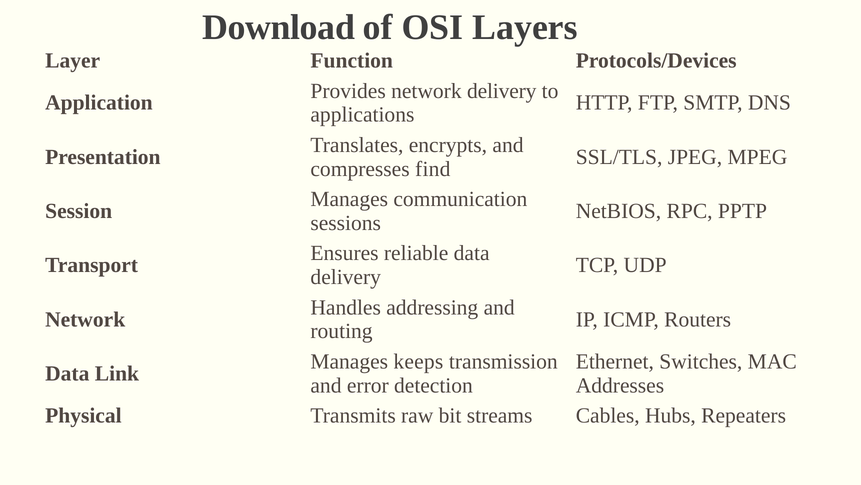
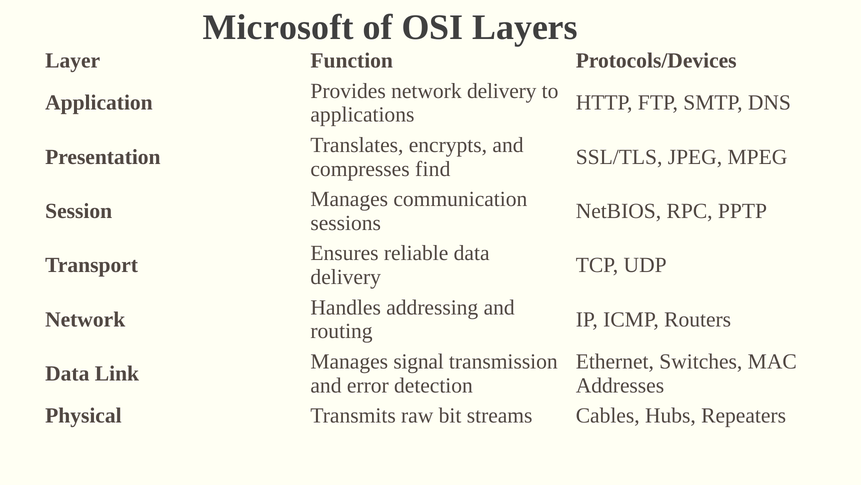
Download: Download -> Microsoft
keeps: keeps -> signal
